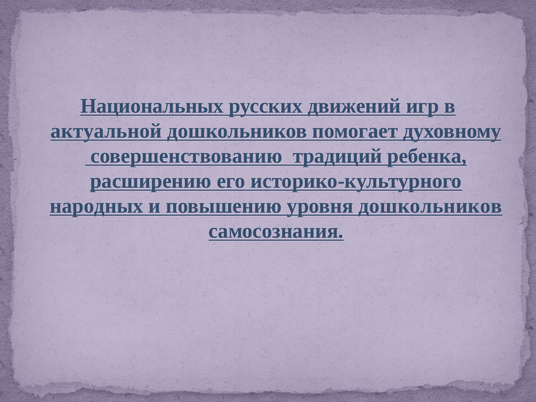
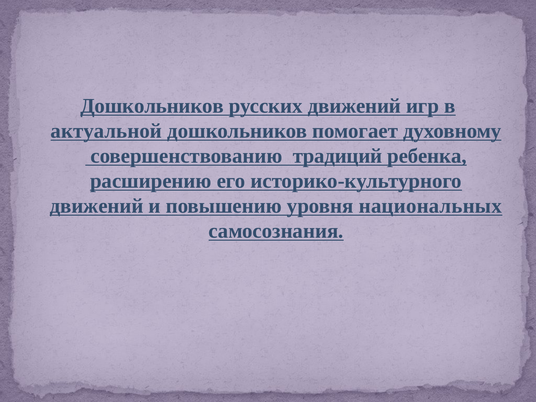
Национальных at (152, 106): Национальных -> Дошкольников
народных at (97, 206): народных -> движений
уровня дошкольников: дошкольников -> национальных
